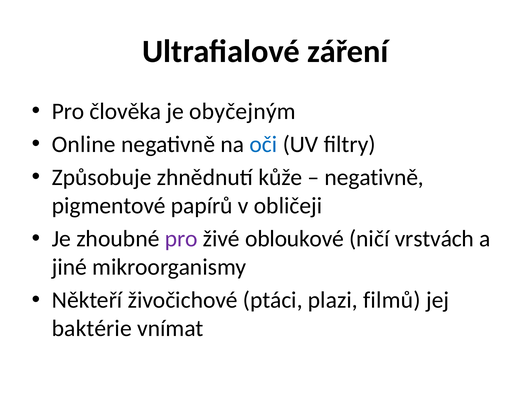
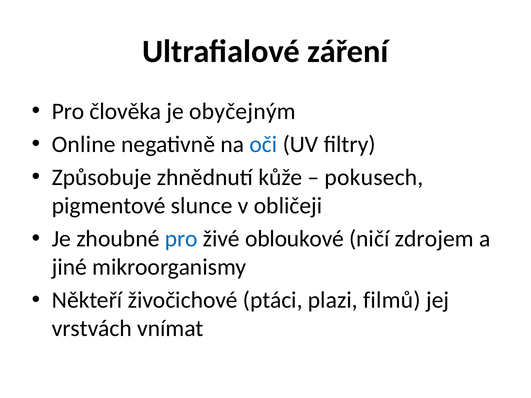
negativně at (374, 178): negativně -> pokusech
papírů: papírů -> slunce
pro at (181, 239) colour: purple -> blue
vrstvách: vrstvách -> zdrojem
baktérie: baktérie -> vrstvách
